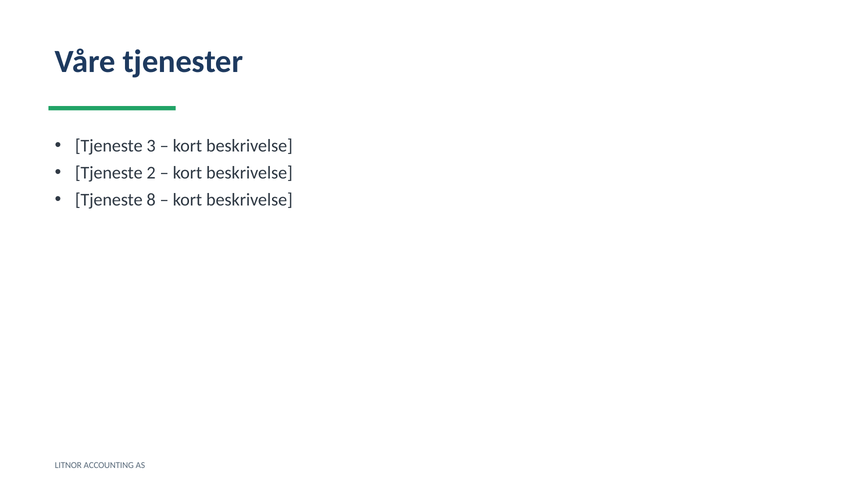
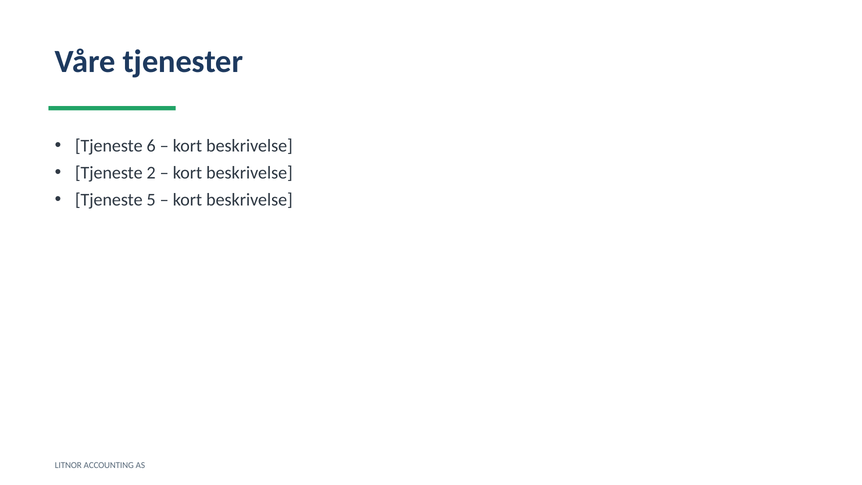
3: 3 -> 6
8: 8 -> 5
